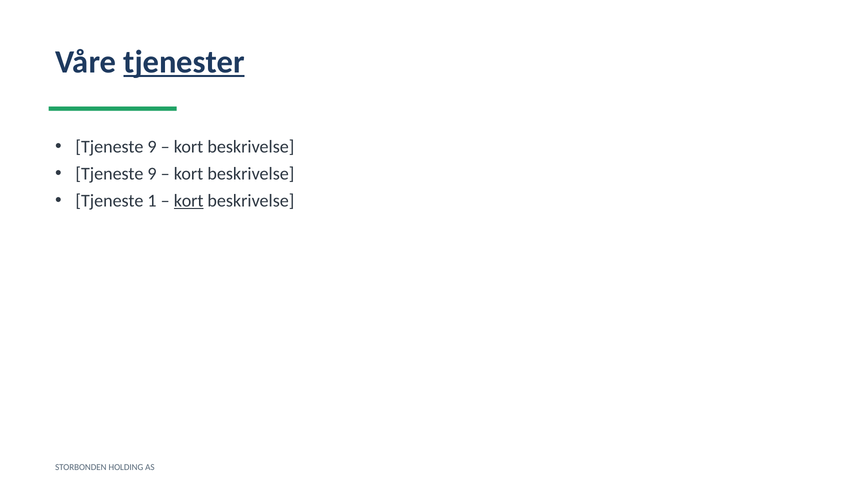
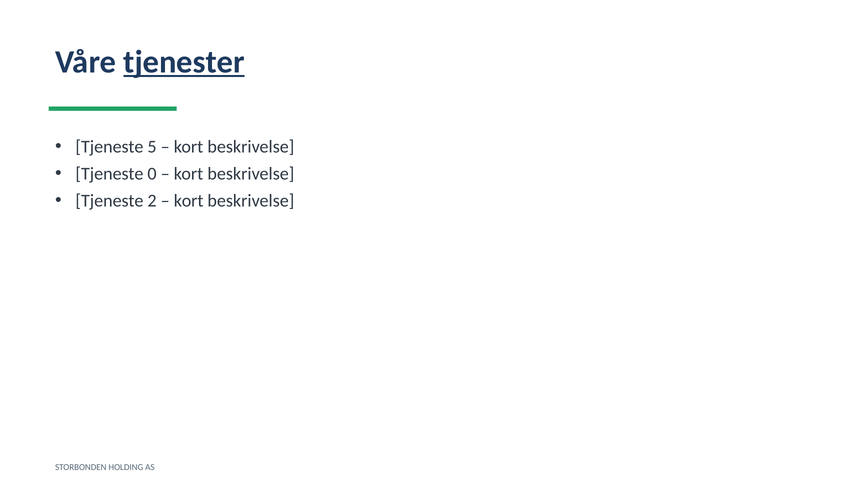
9 at (152, 147): 9 -> 5
9 at (152, 174): 9 -> 0
1: 1 -> 2
kort at (189, 201) underline: present -> none
